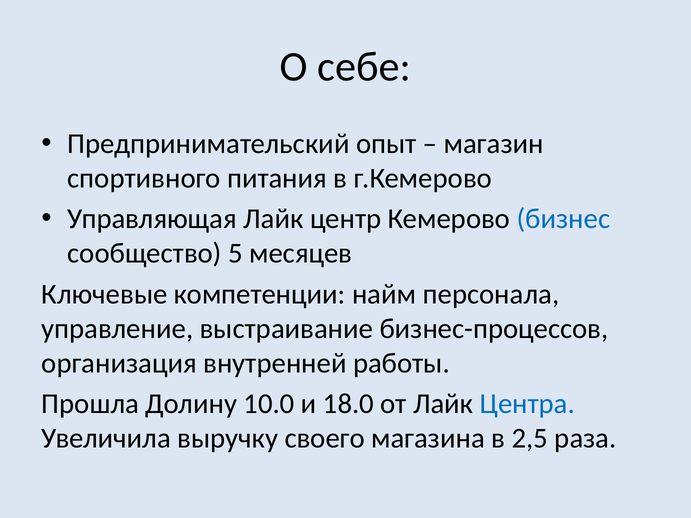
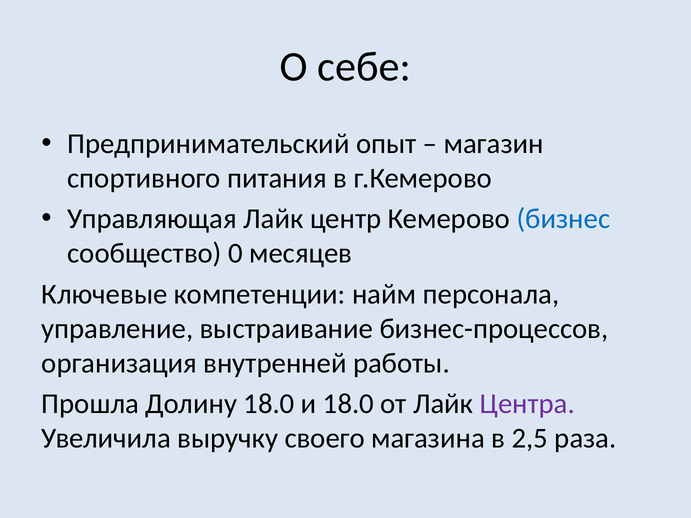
5: 5 -> 0
Долину 10.0: 10.0 -> 18.0
Центра colour: blue -> purple
